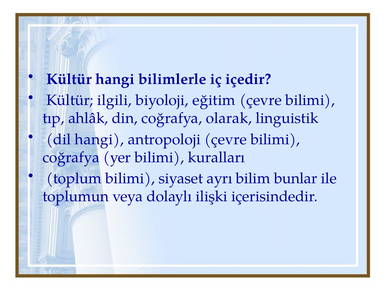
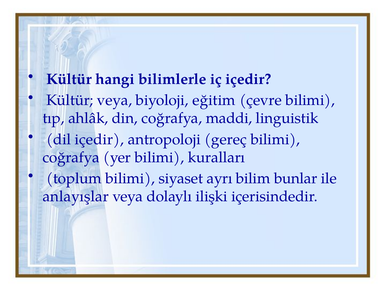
Kültür ilgili: ilgili -> veya
olarak: olarak -> maddi
dil hangi: hangi -> içedir
antropoloji çevre: çevre -> gereç
toplumun: toplumun -> anlayışlar
